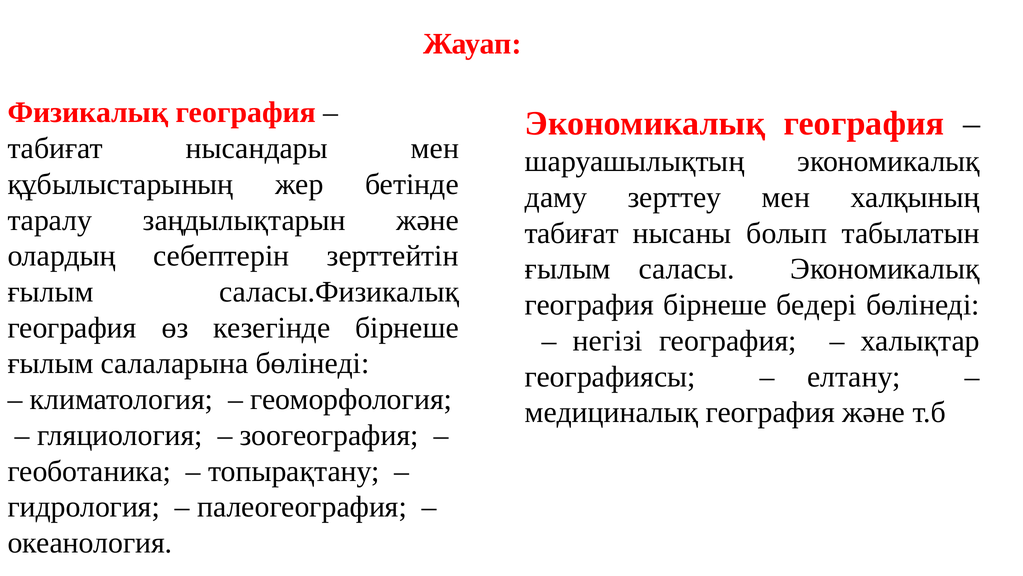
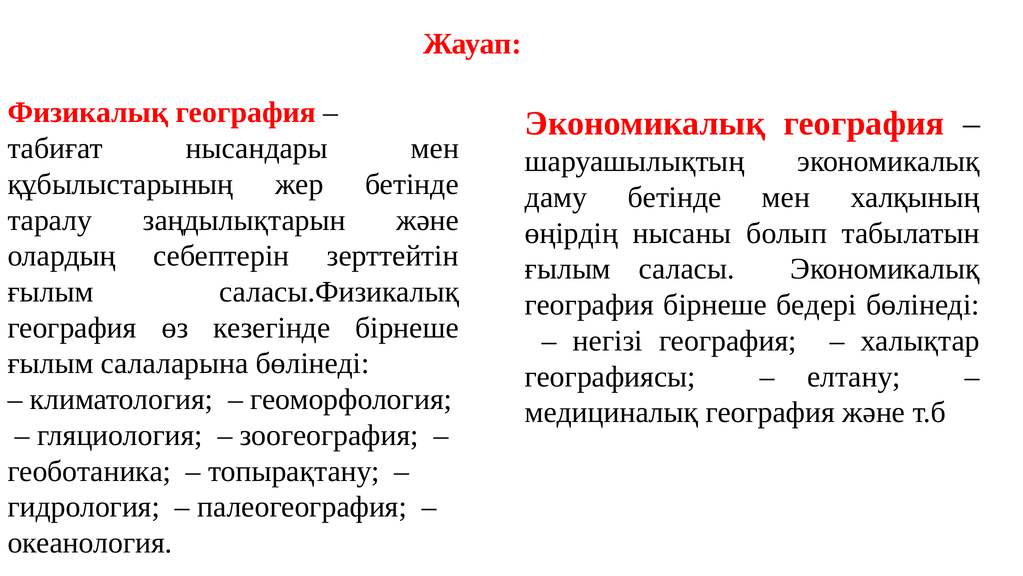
даму зерттеу: зерттеу -> бетінде
табиғат at (572, 233): табиғат -> өңірдің
